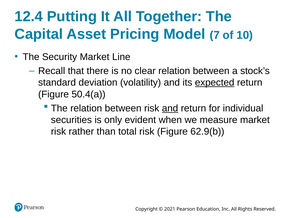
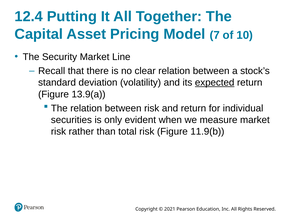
50.4(a: 50.4(a -> 13.9(a
and at (170, 108) underline: present -> none
62.9(b: 62.9(b -> 11.9(b
